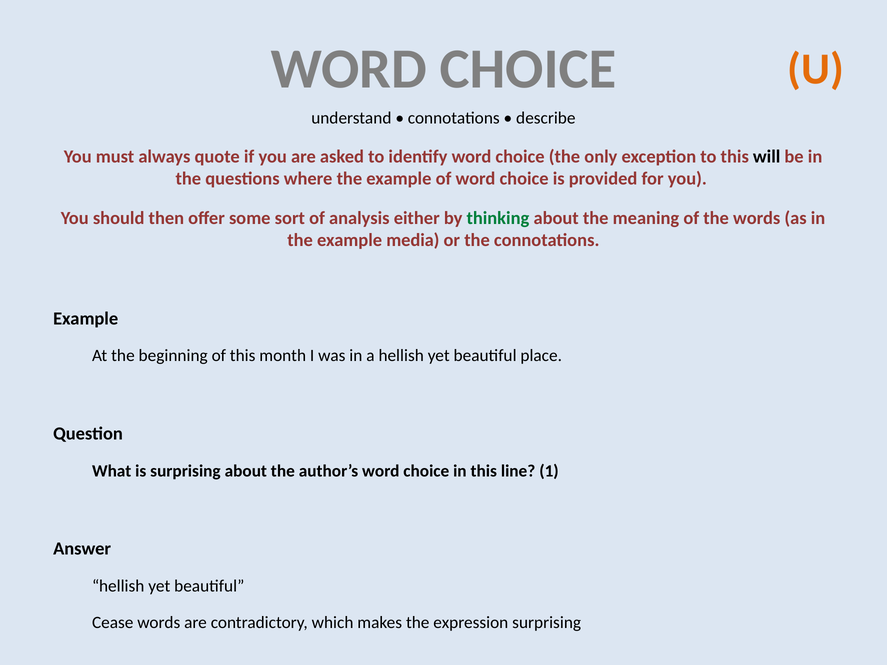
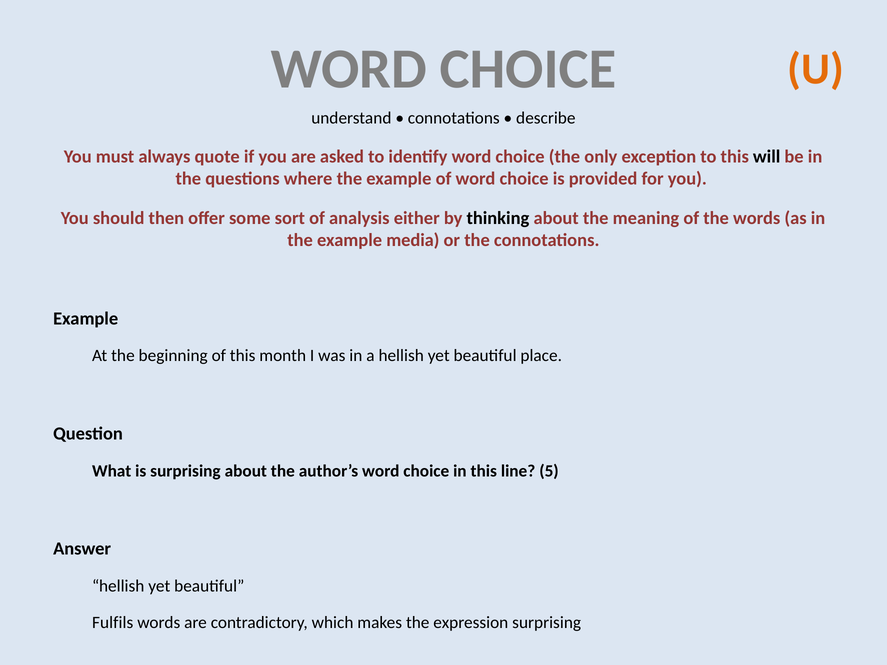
thinking colour: green -> black
1: 1 -> 5
Cease: Cease -> Fulfils
